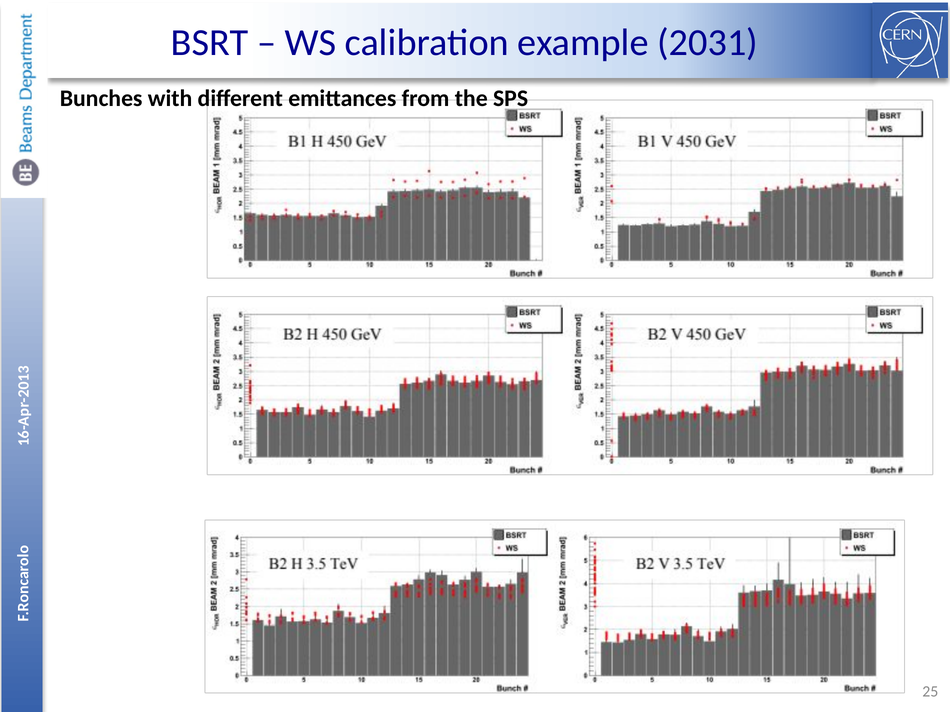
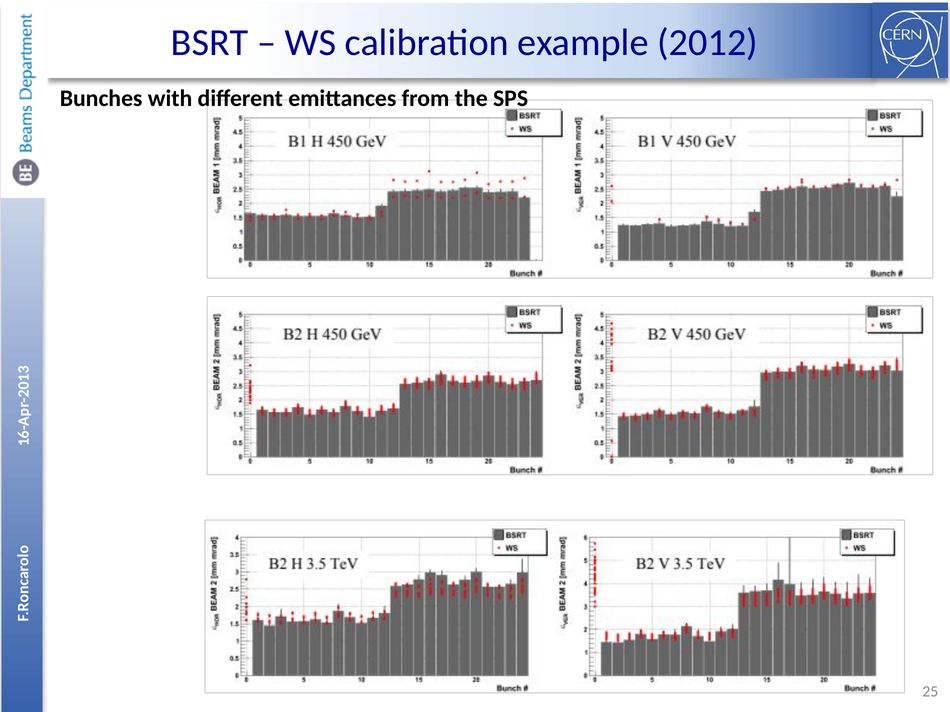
2031: 2031 -> 2012
